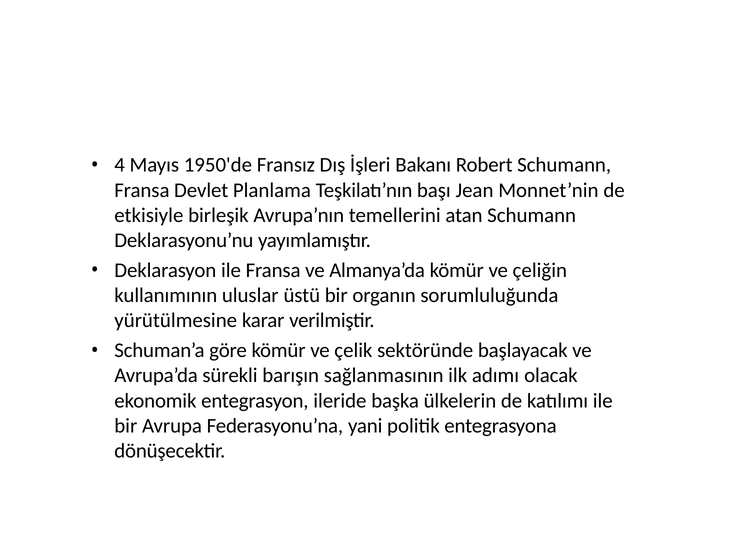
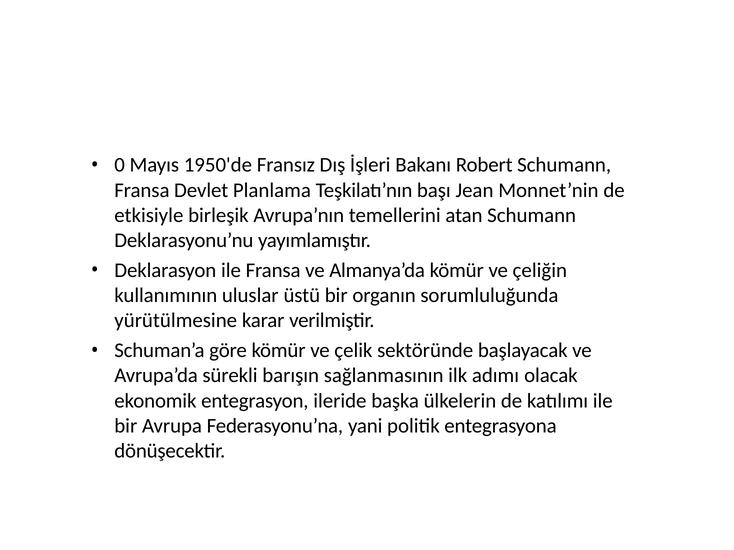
4: 4 -> 0
